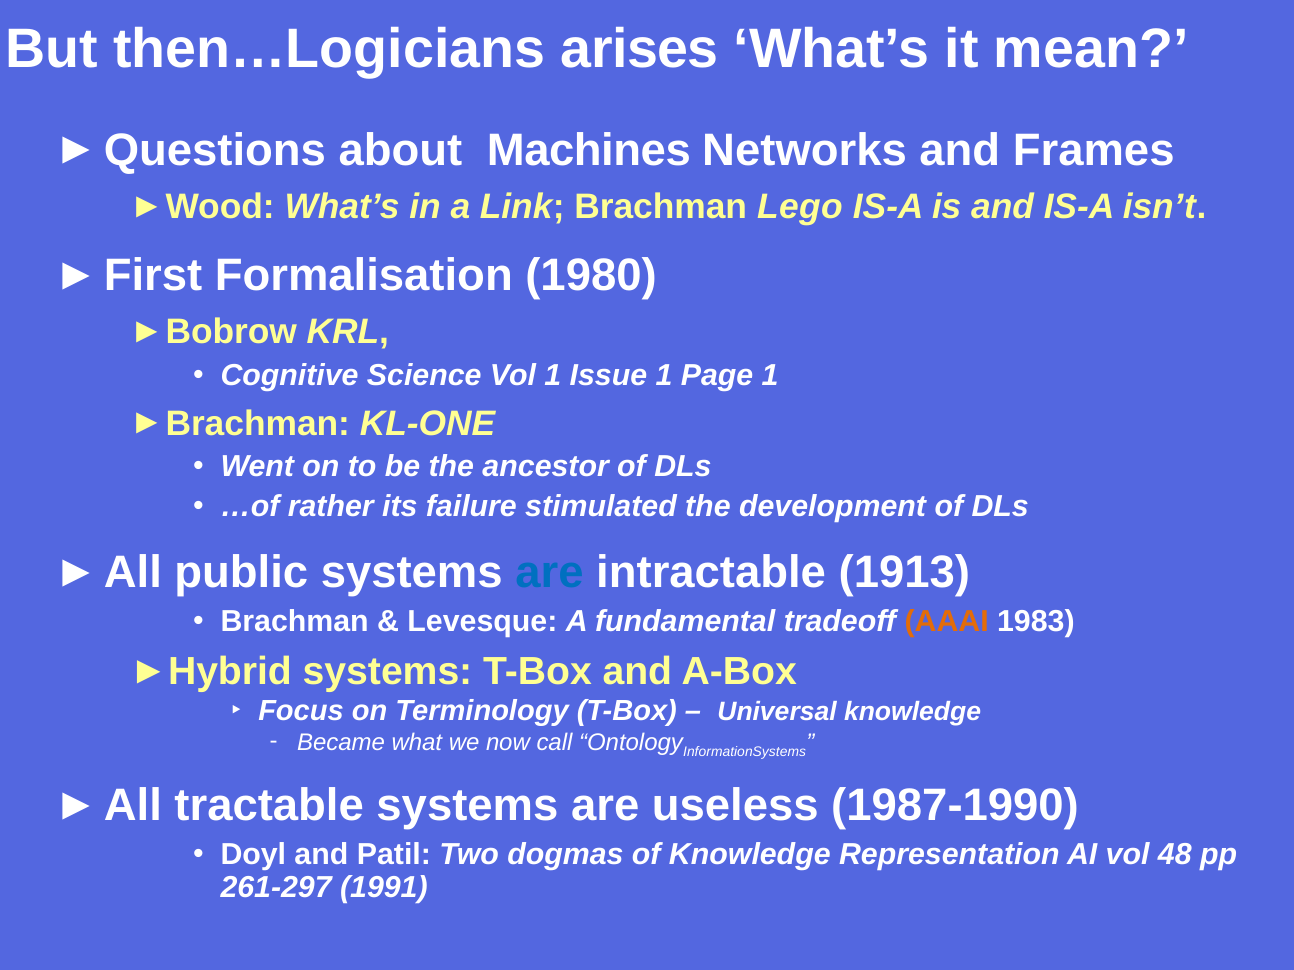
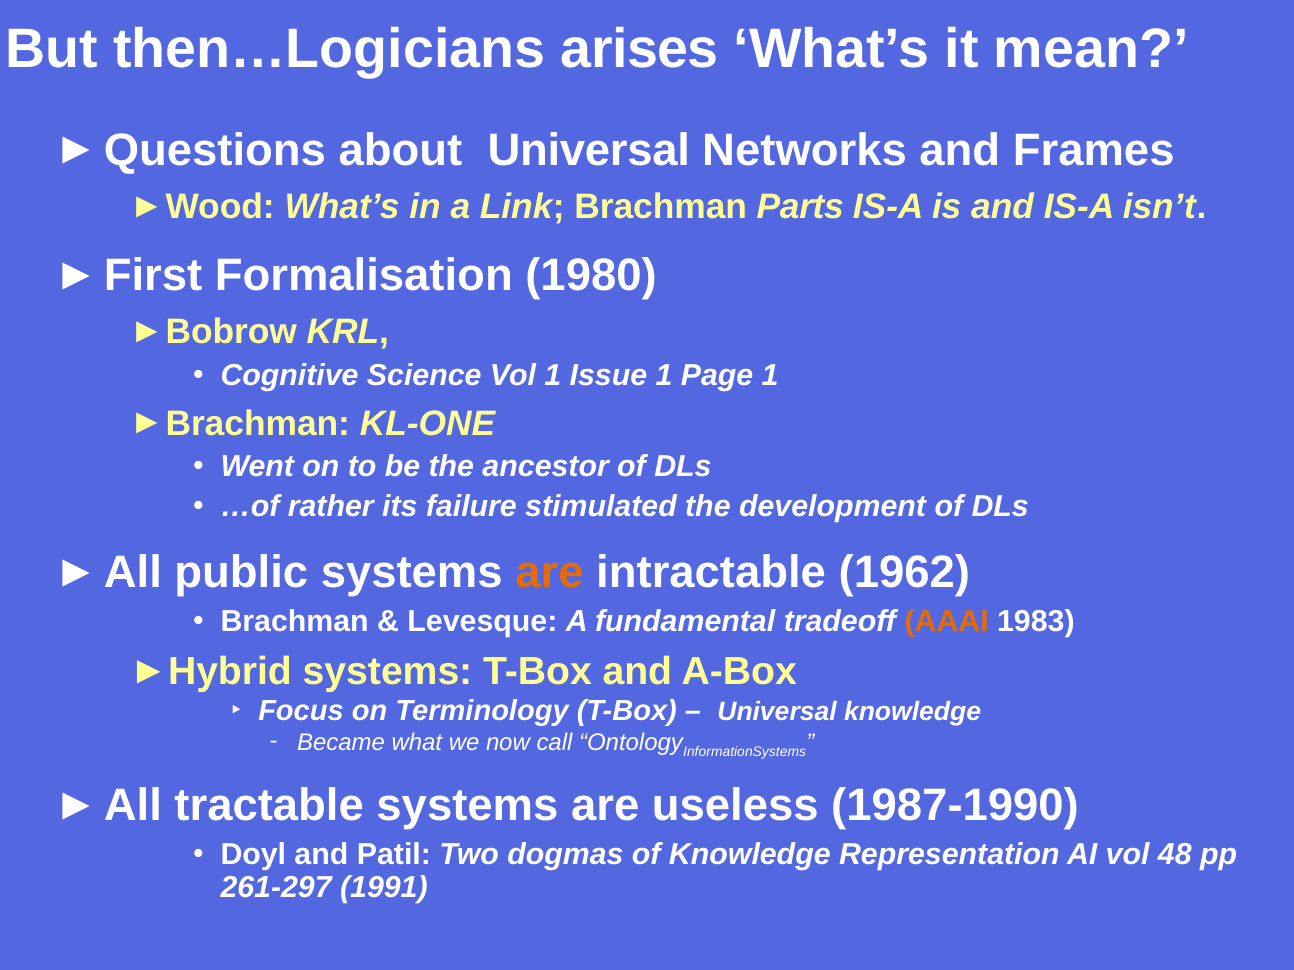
about Machines: Machines -> Universal
Lego: Lego -> Parts
are at (549, 573) colour: blue -> orange
1913: 1913 -> 1962
